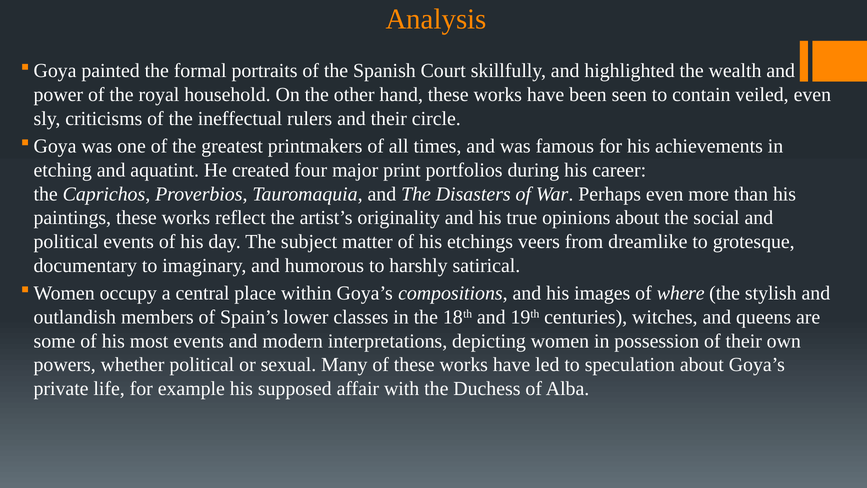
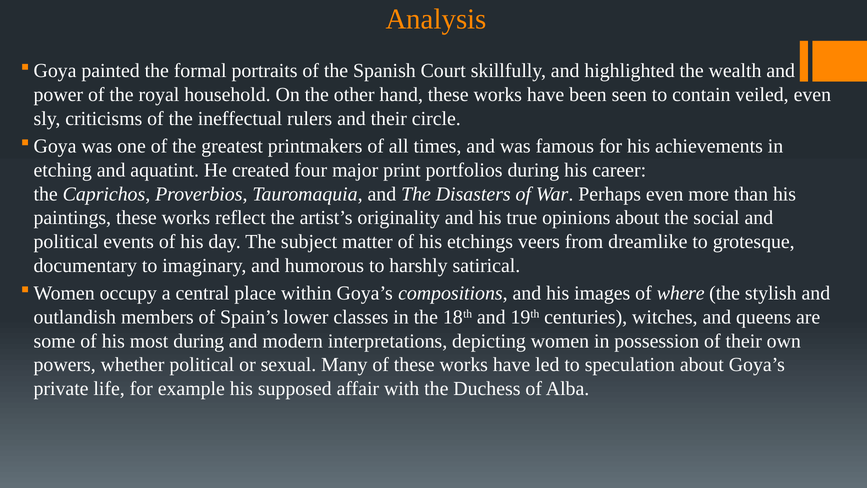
most events: events -> during
